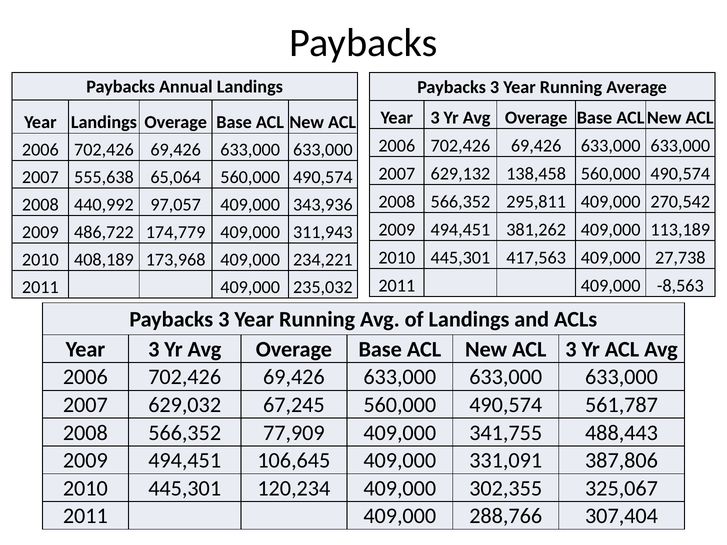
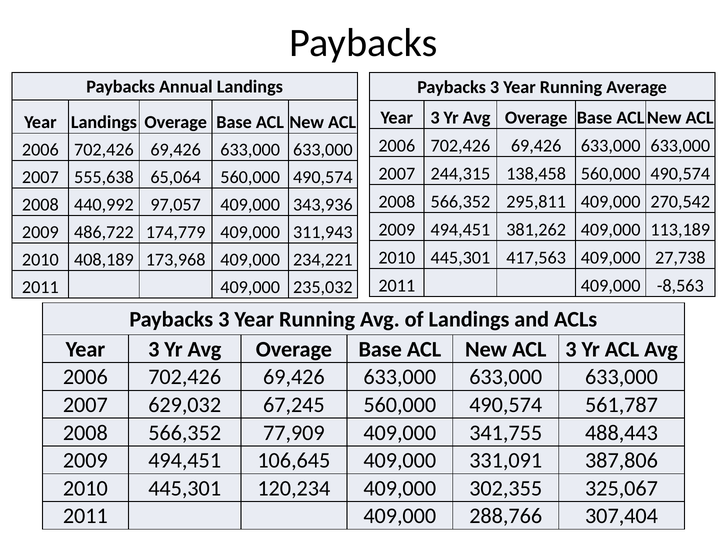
629,132: 629,132 -> 244,315
